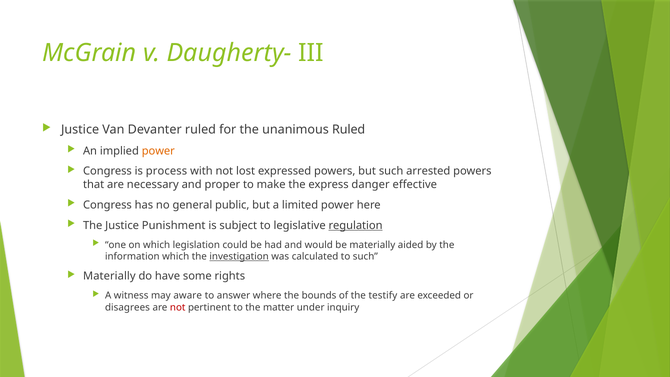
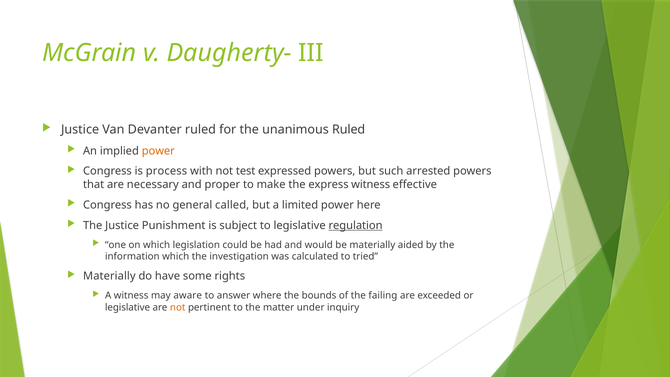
lost: lost -> test
express danger: danger -> witness
public: public -> called
investigation underline: present -> none
to such: such -> tried
testify: testify -> failing
disagrees at (127, 307): disagrees -> legislative
not at (178, 307) colour: red -> orange
